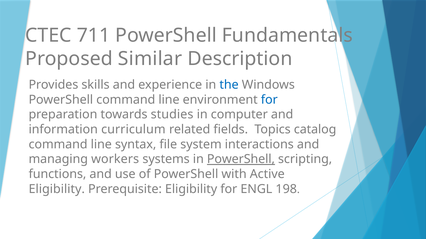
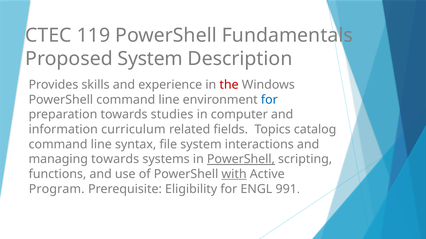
711: 711 -> 119
Proposed Similar: Similar -> System
the colour: blue -> red
managing workers: workers -> towards
with underline: none -> present
Eligibility at (57, 189): Eligibility -> Program
198: 198 -> 991
